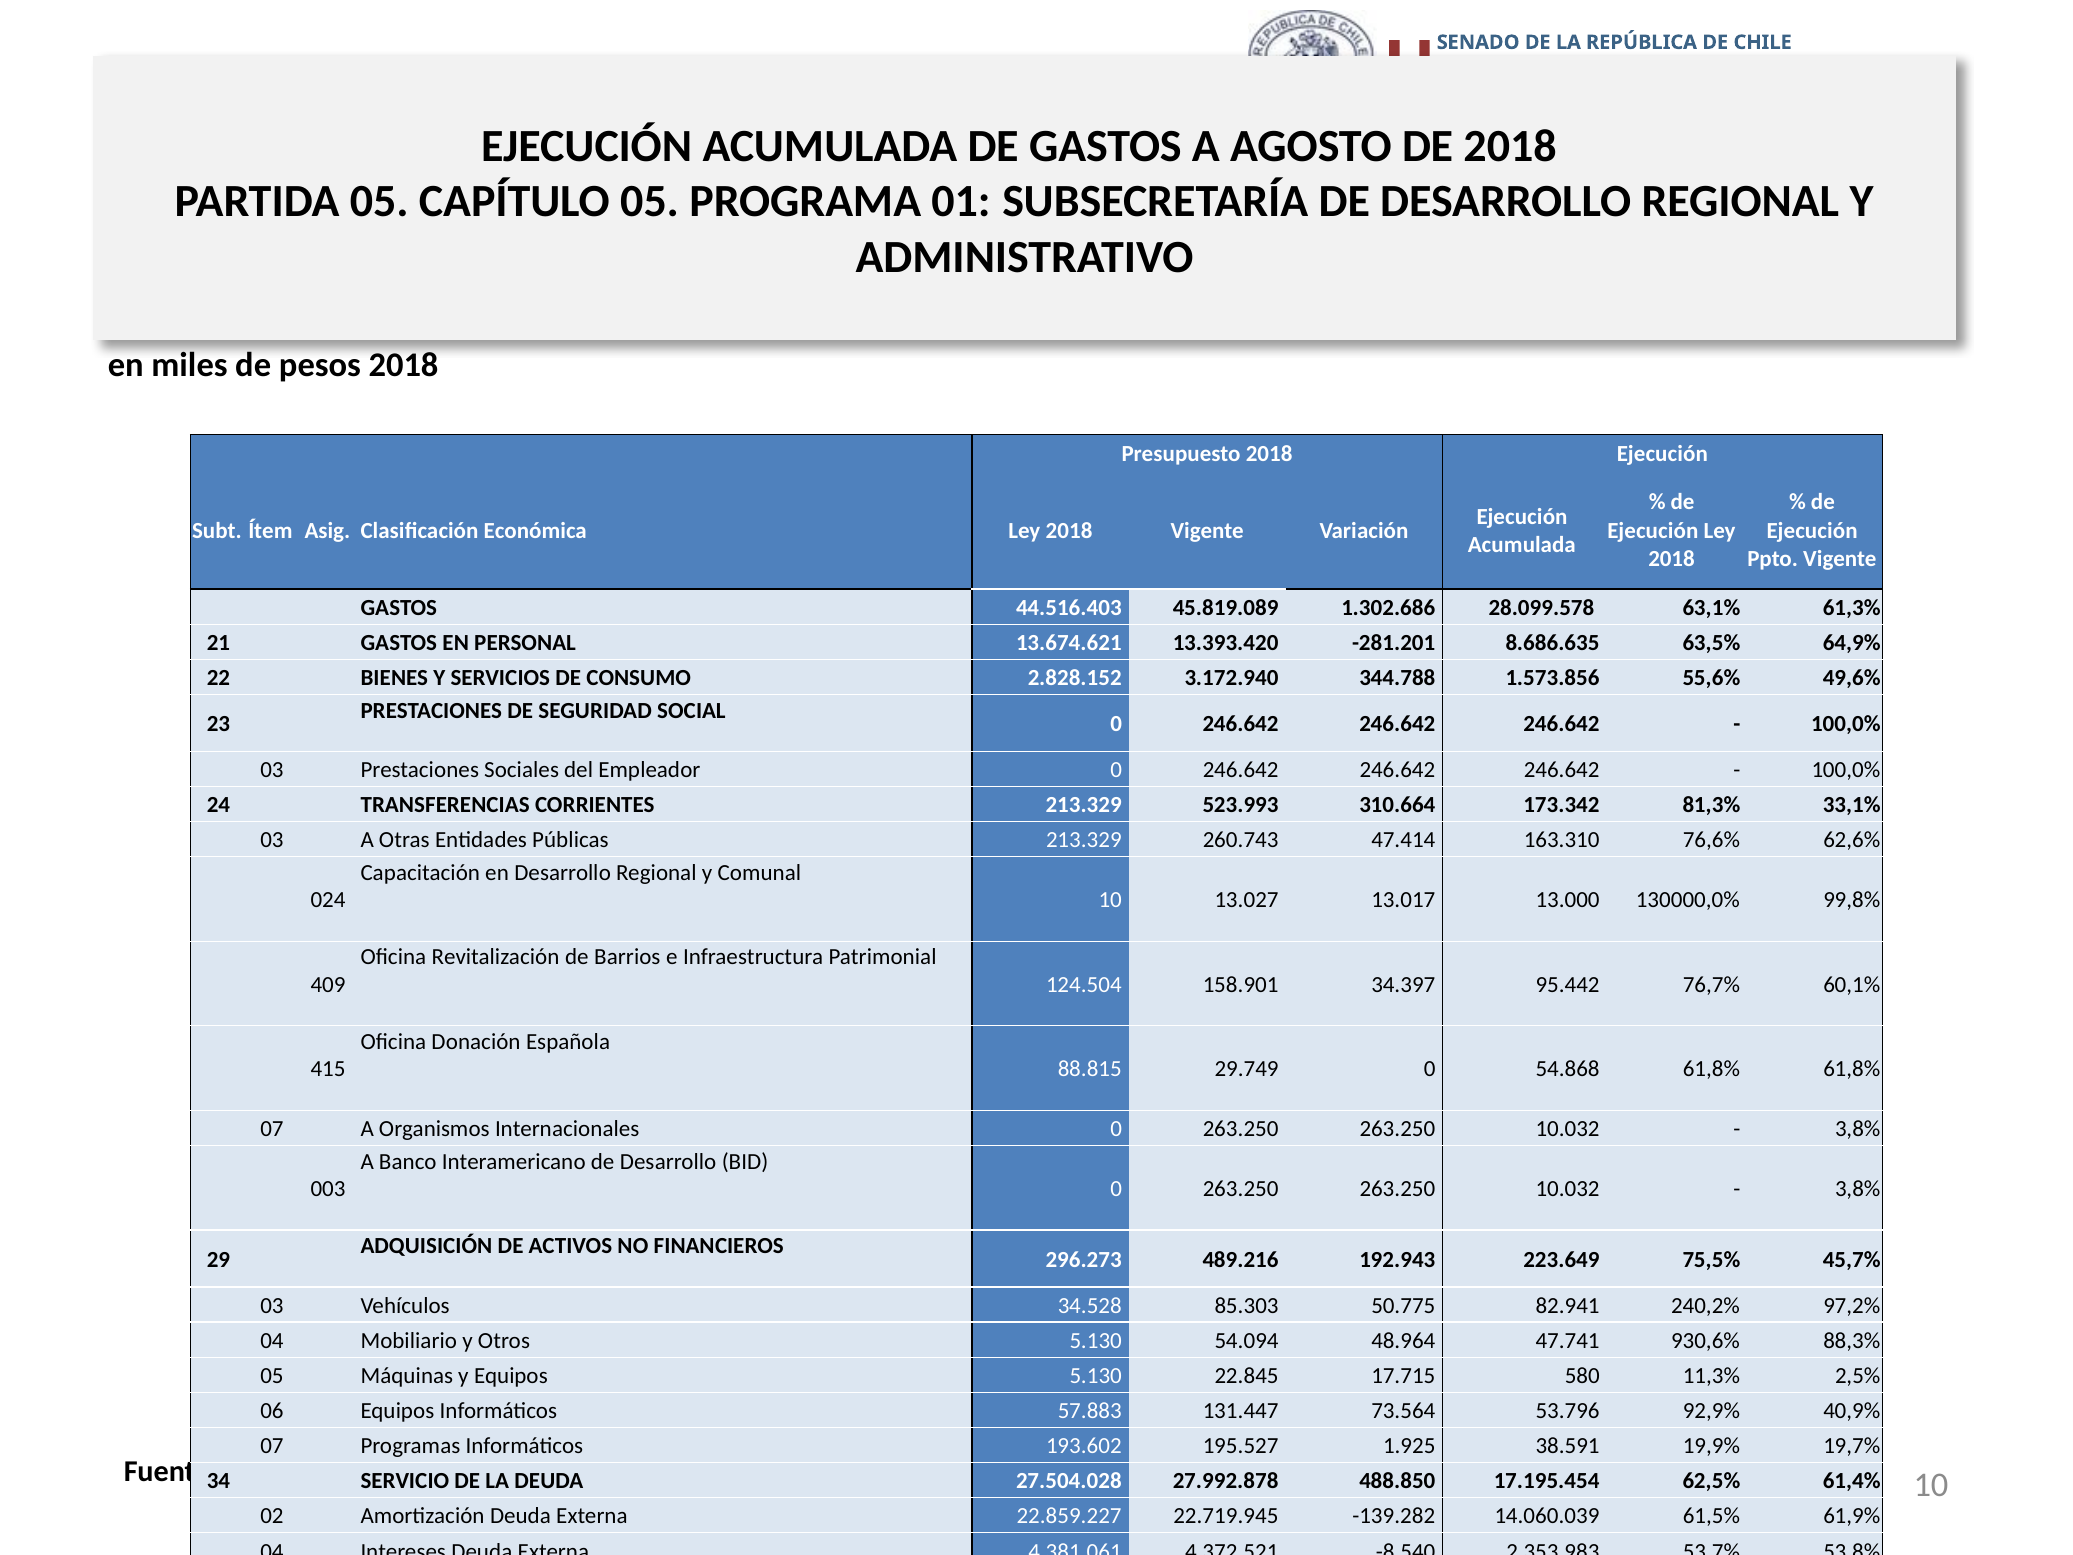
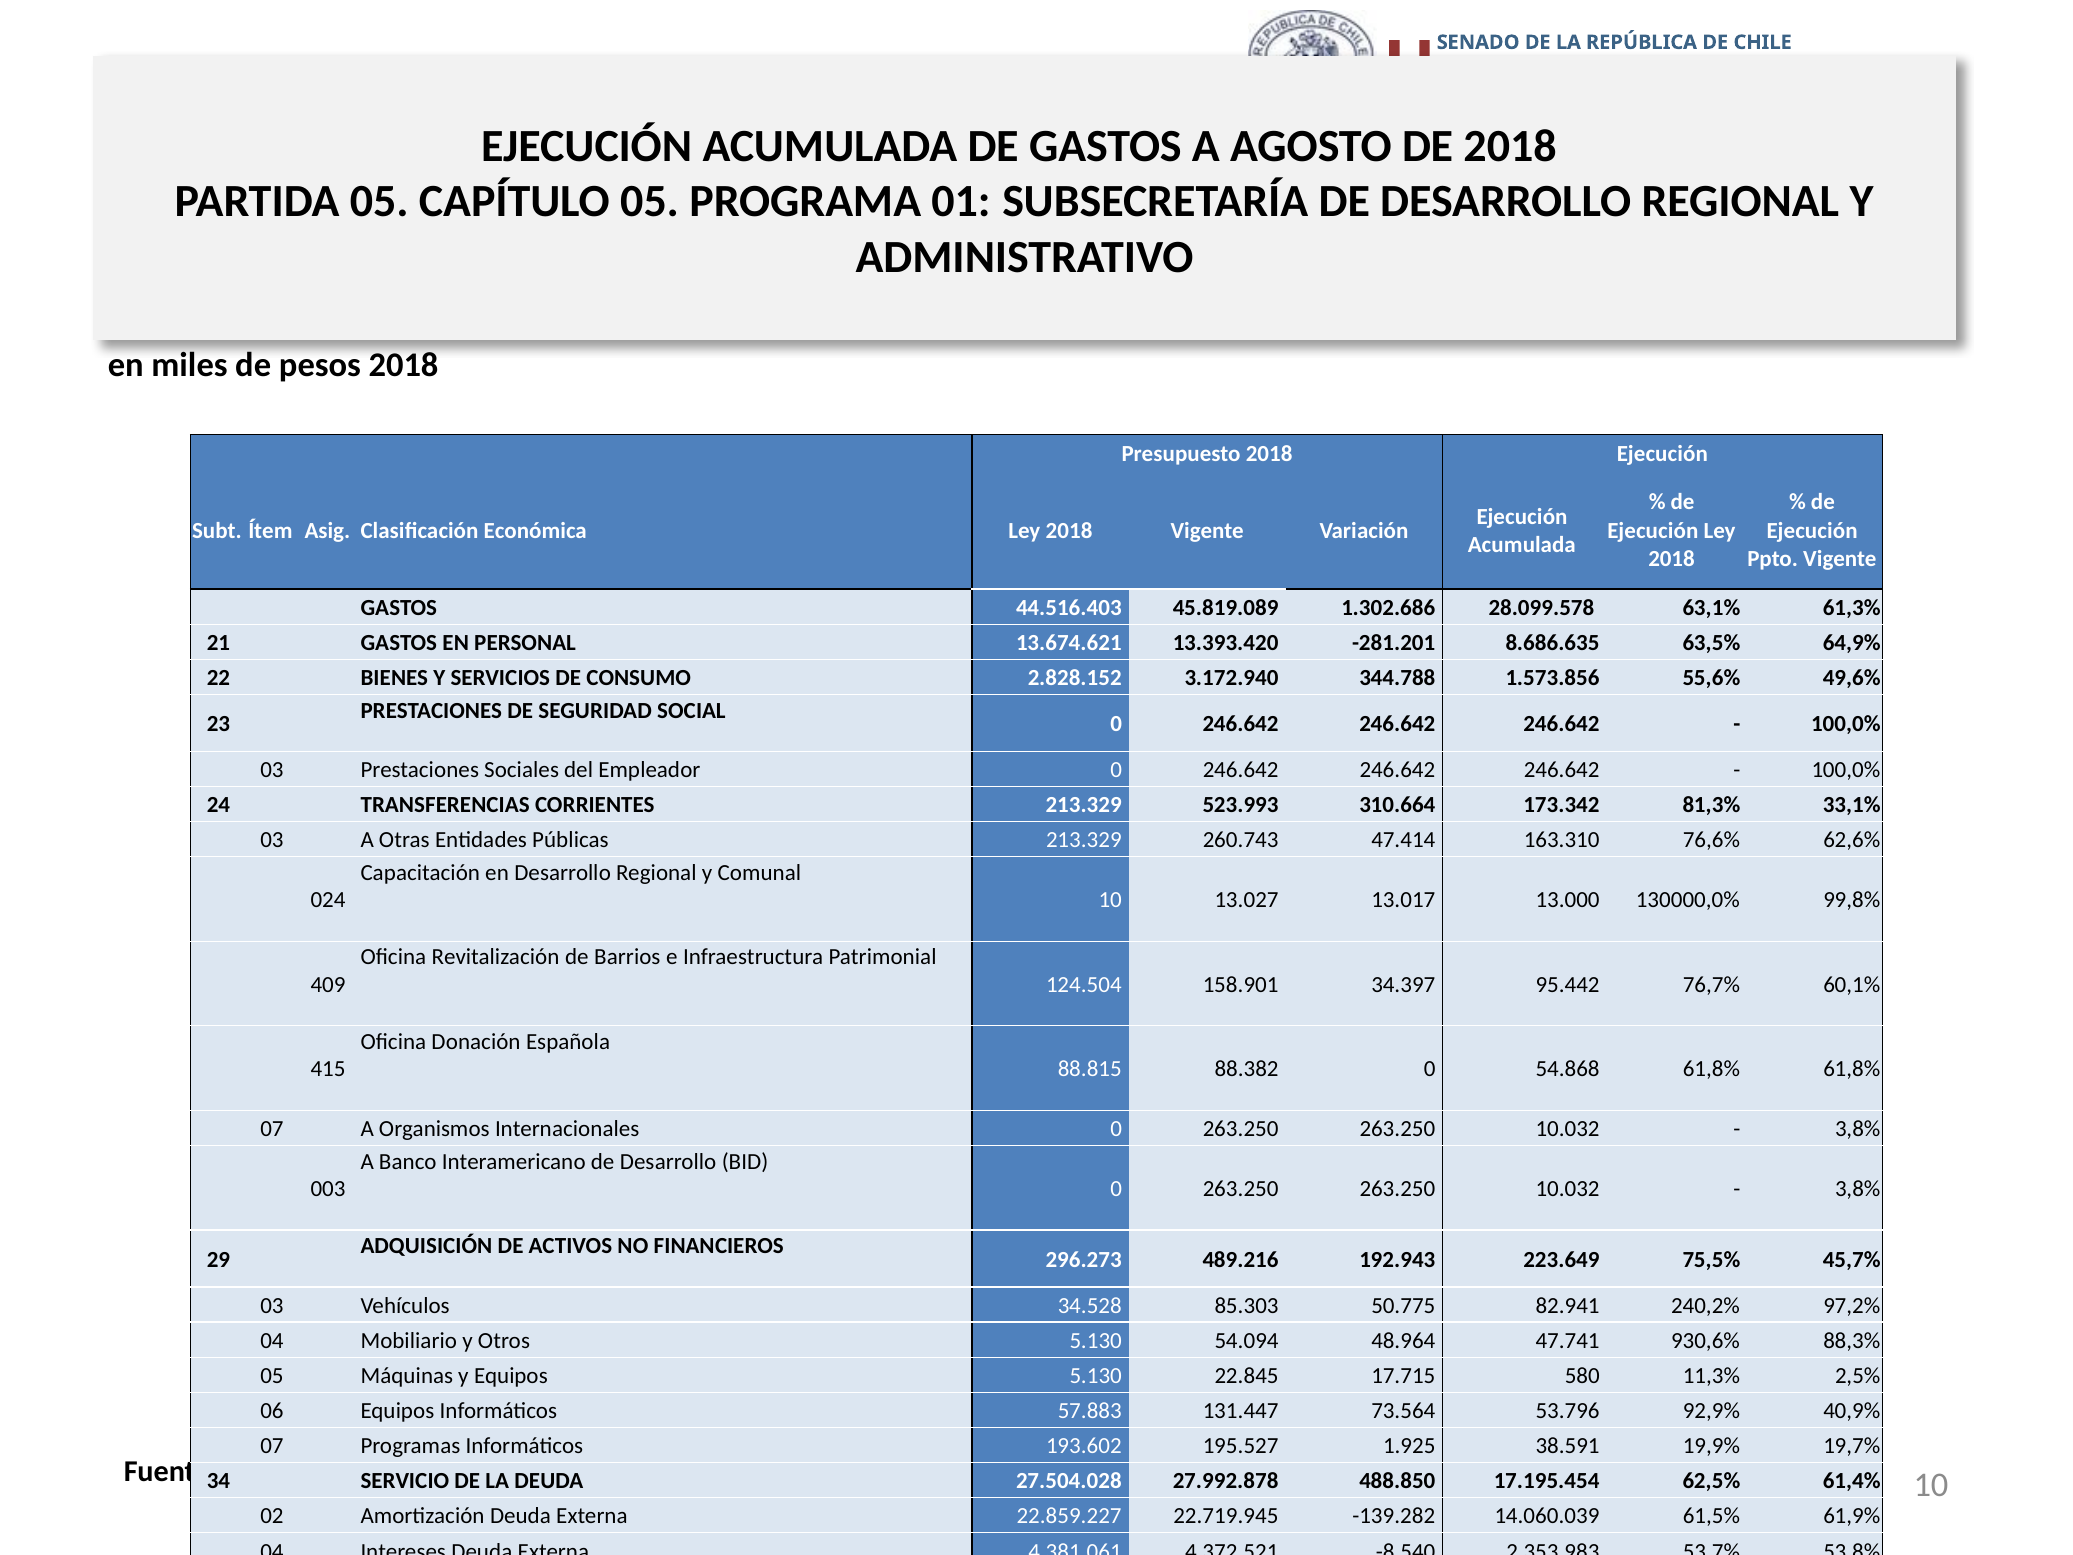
29.749: 29.749 -> 88.382
